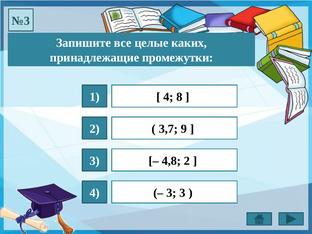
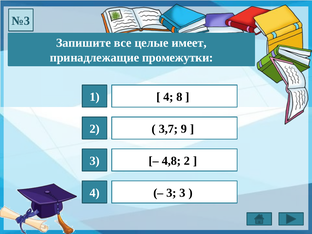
каких: каких -> имеет
